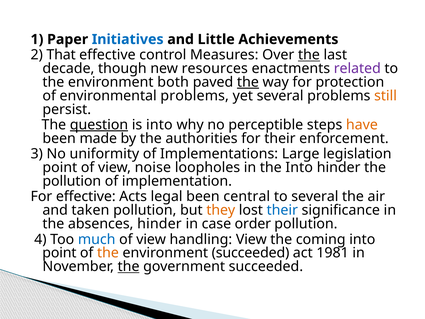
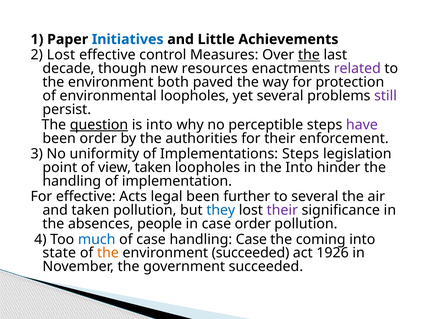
2 That: That -> Lost
the at (248, 82) underline: present -> none
environmental problems: problems -> loopholes
still colour: orange -> purple
have colour: orange -> purple
been made: made -> order
Implementations Large: Large -> Steps
view noise: noise -> taken
pollution at (72, 181): pollution -> handling
central: central -> further
they colour: orange -> blue
their at (282, 210) colour: blue -> purple
absences hinder: hinder -> people
view at (151, 239): view -> case
handling View: View -> Case
point at (59, 253): point -> state
1981: 1981 -> 1926
the at (129, 266) underline: present -> none
